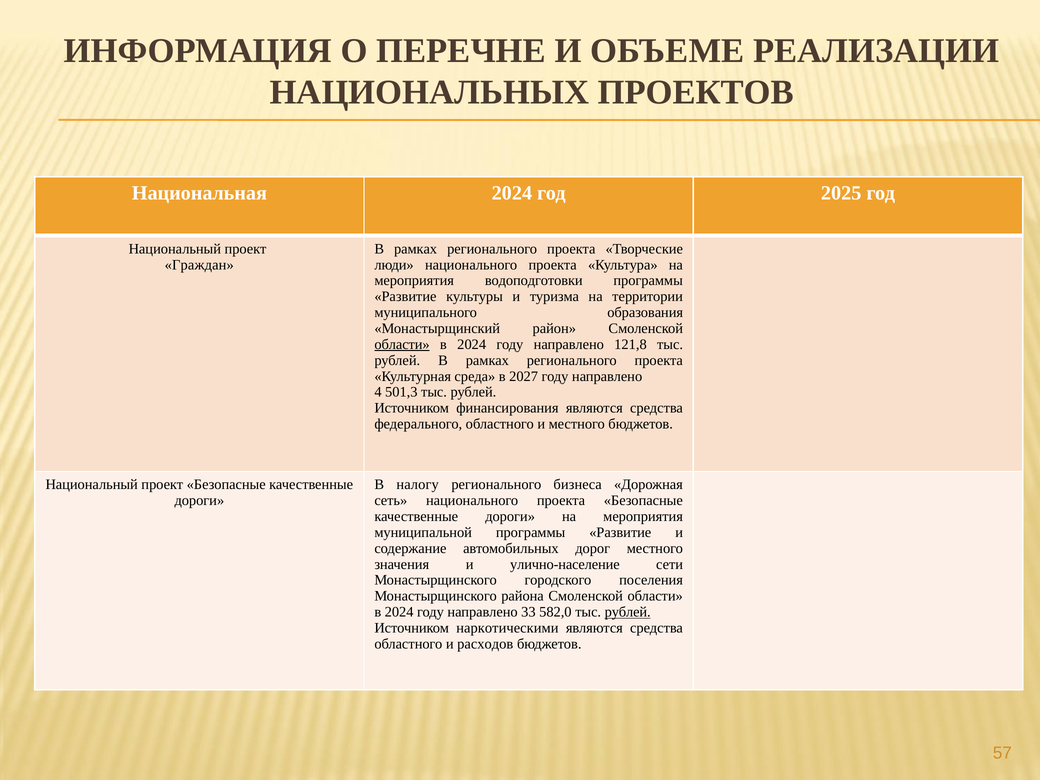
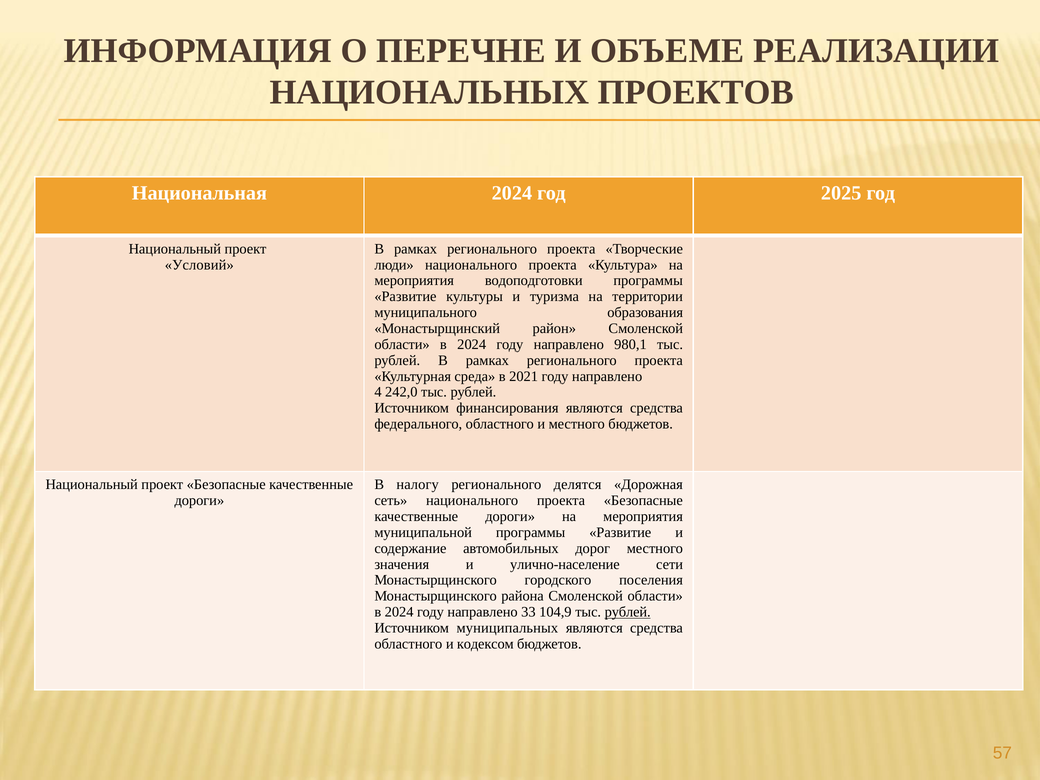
Граждан: Граждан -> Условий
области at (402, 344) underline: present -> none
121,8: 121,8 -> 980,1
2027: 2027 -> 2021
501,3: 501,3 -> 242,0
бизнеса: бизнеса -> делятся
582,0: 582,0 -> 104,9
наркотическими: наркотическими -> муниципальных
расходов: расходов -> кодексом
